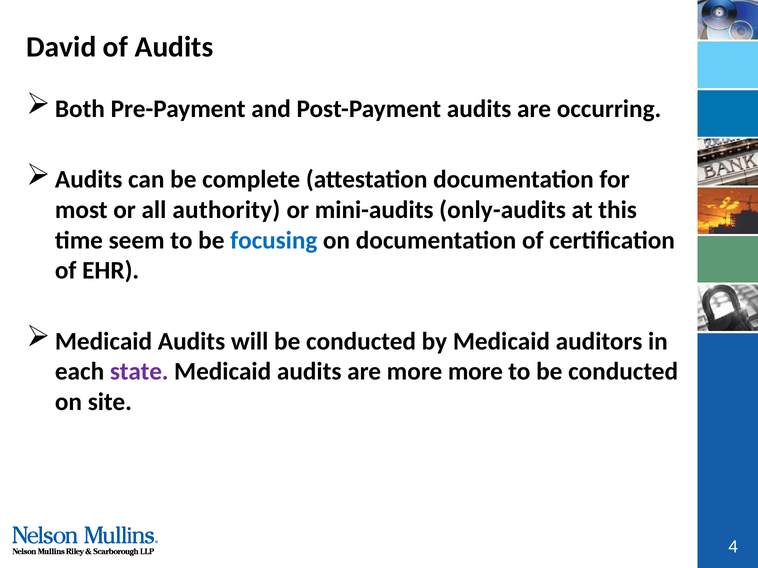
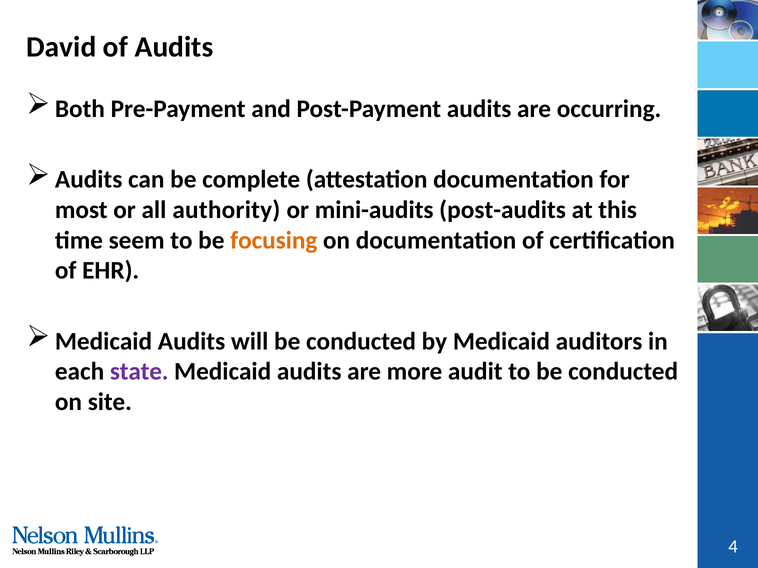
only-audits: only-audits -> post-audits
focusing colour: blue -> orange
more more: more -> audit
